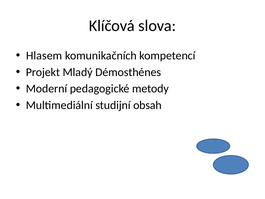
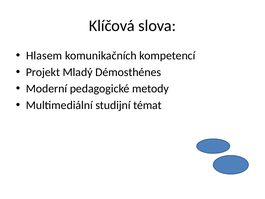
obsah: obsah -> témat
